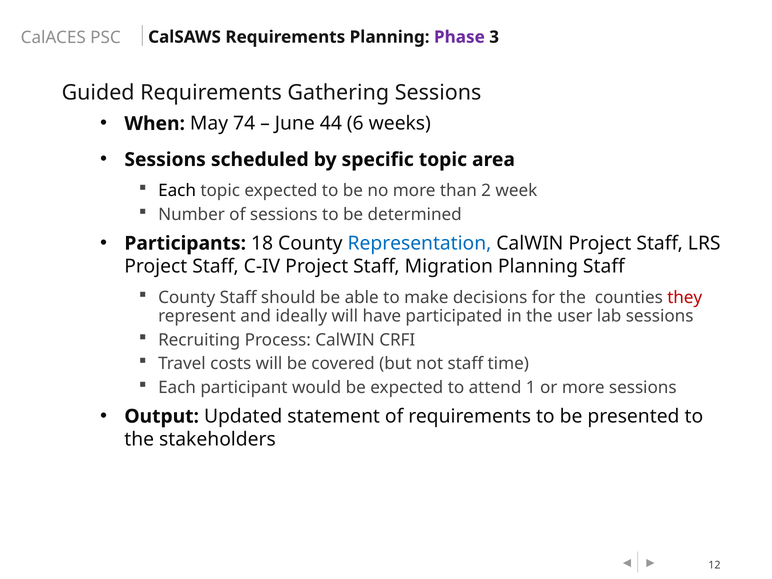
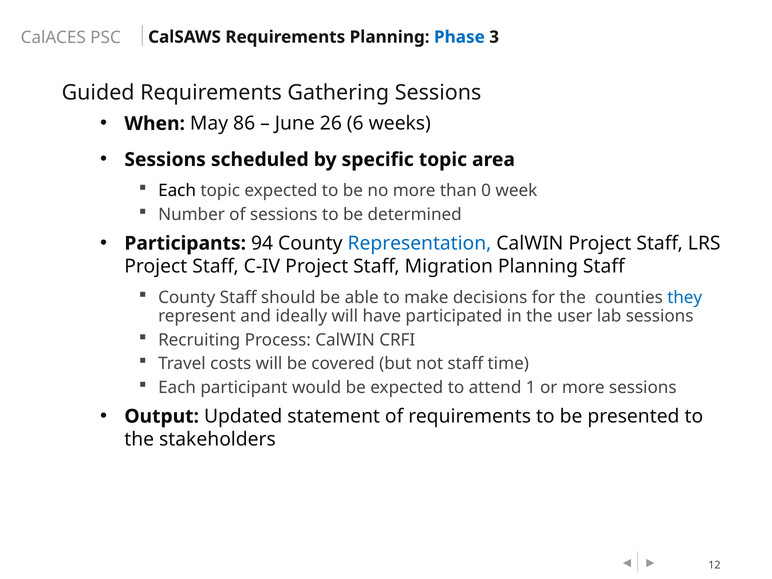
Phase colour: purple -> blue
74: 74 -> 86
44: 44 -> 26
2: 2 -> 0
18: 18 -> 94
they colour: red -> blue
